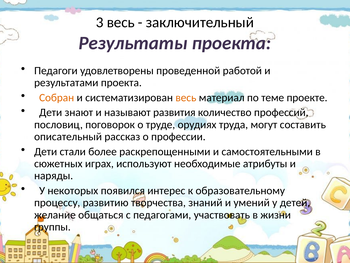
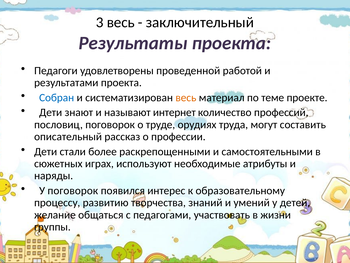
Собран colour: orange -> blue
развития: развития -> интернет
У некоторых: некоторых -> поговорок
